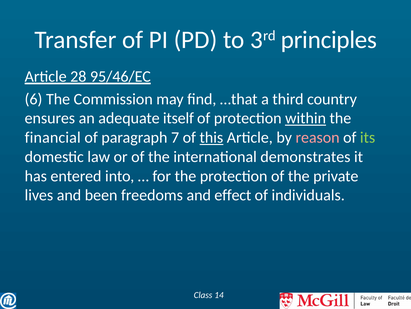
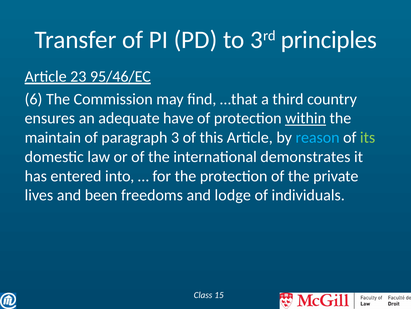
28: 28 -> 23
itself: itself -> have
financial: financial -> maintain
7: 7 -> 3
this underline: present -> none
reason colour: pink -> light blue
effect: effect -> lodge
14: 14 -> 15
